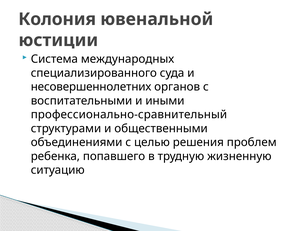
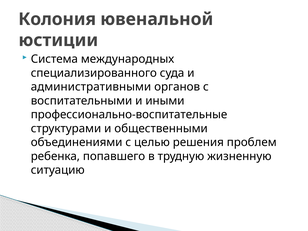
несовершеннолетних: несовершеннолетних -> административными
профессионально-сравнительный: профессионально-сравнительный -> профессионально-воспитательные
